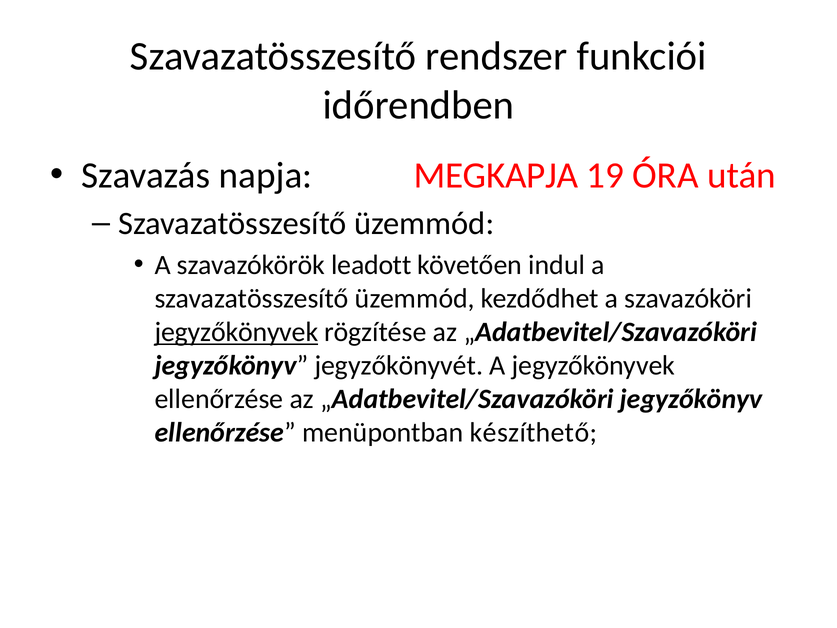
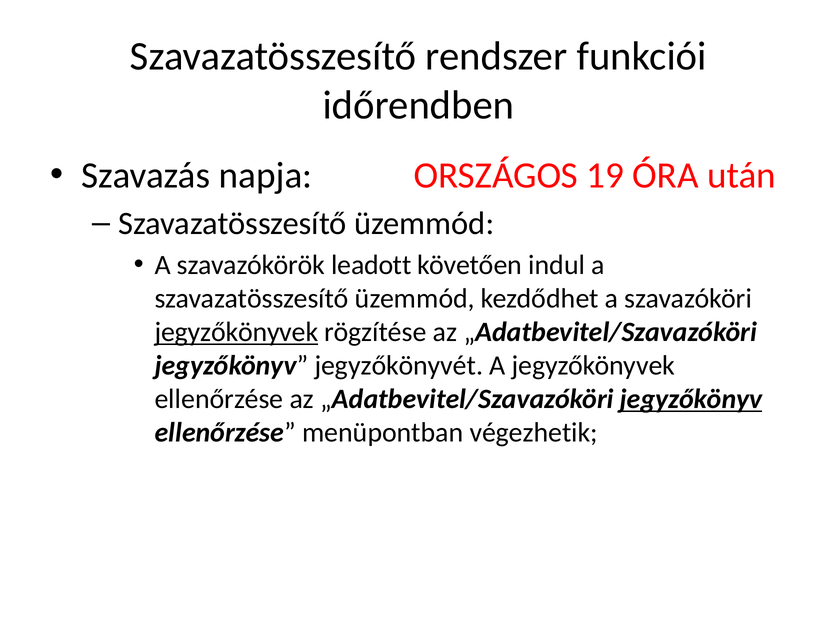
MEGKAPJA: MEGKAPJA -> ORSZÁGOS
jegyzőkönyv at (691, 399) underline: none -> present
készíthető: készíthető -> végezhetik
